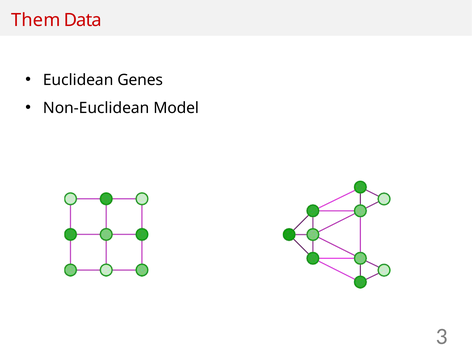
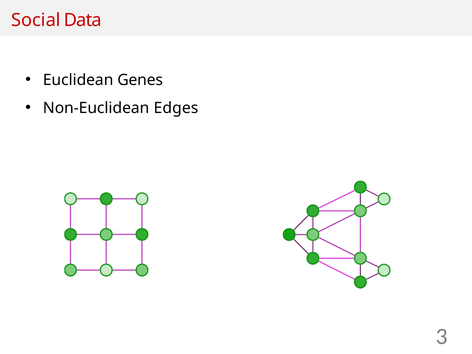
Them: Them -> Social
Model: Model -> Edges
